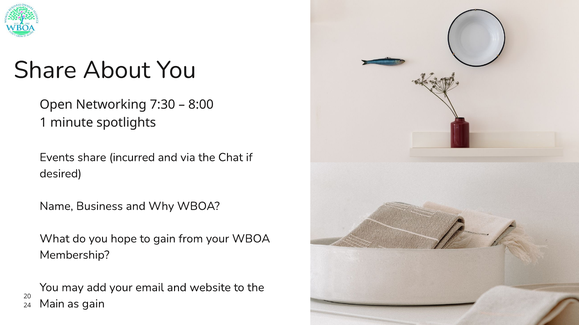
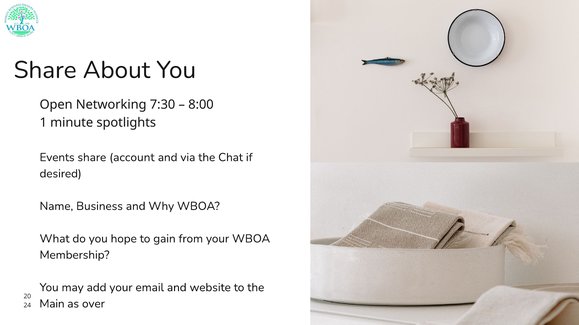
incurred: incurred -> account
as gain: gain -> over
